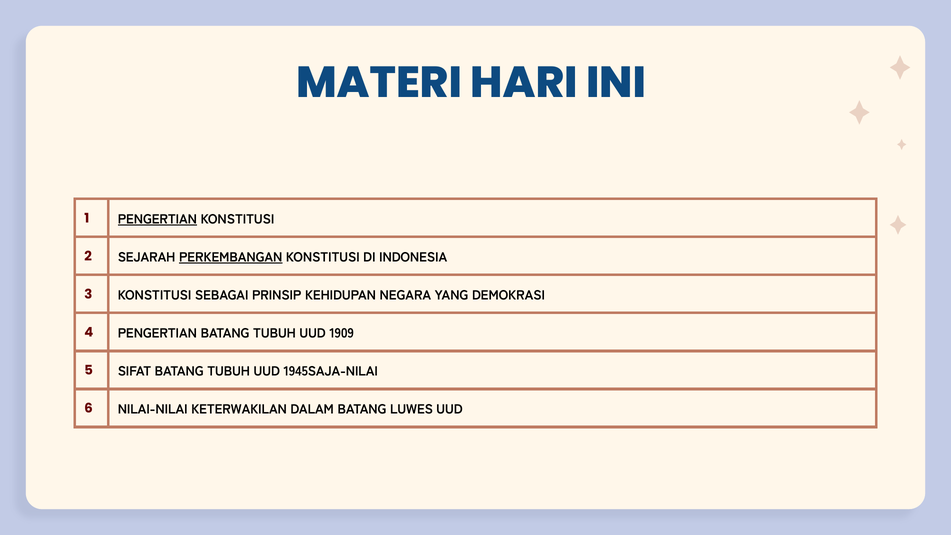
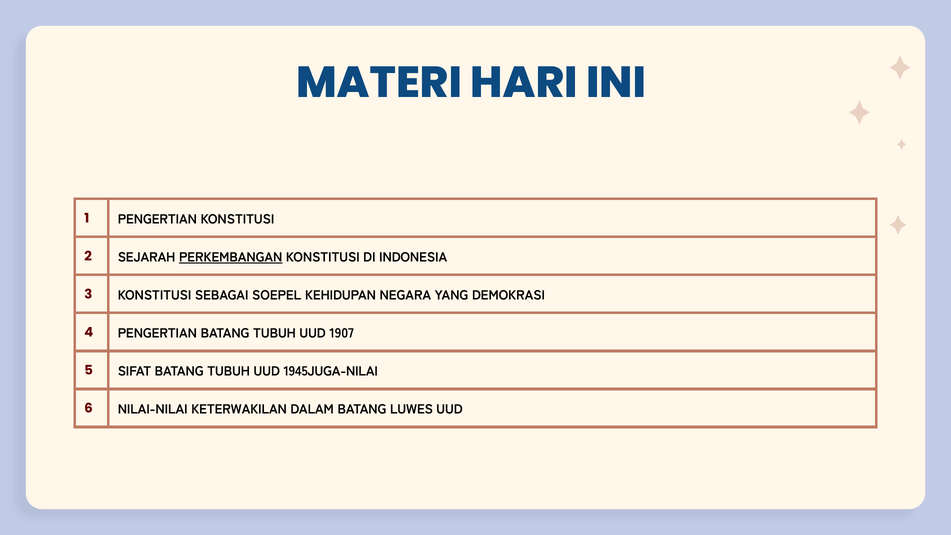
PENGERTIAN at (157, 219) underline: present -> none
PRINSIP: PRINSIP -> SOEPEL
1909: 1909 -> 1907
1945SAJA-NILAI: 1945SAJA-NILAI -> 1945JUGA-NILAI
